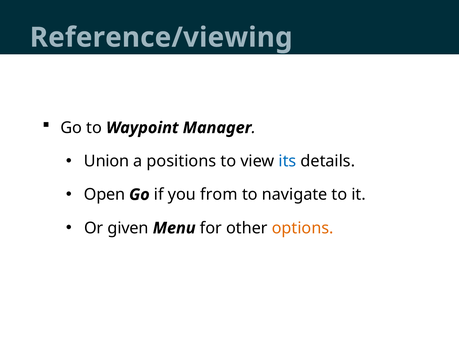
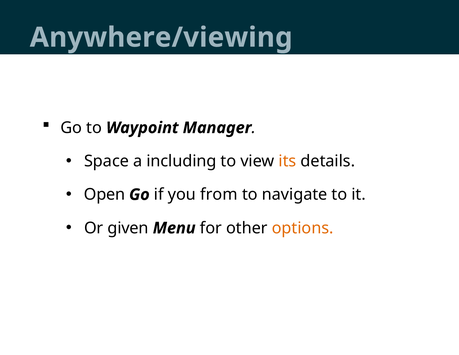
Reference/viewing: Reference/viewing -> Anywhere/viewing
Union: Union -> Space
positions: positions -> including
its colour: blue -> orange
